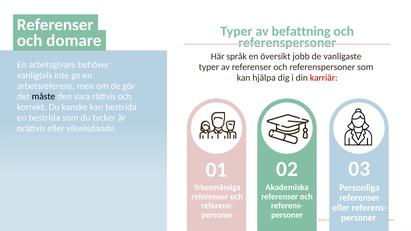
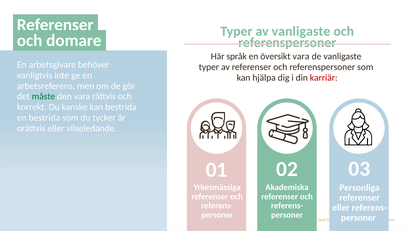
av befattning: befattning -> vanligaste
översikt jobb: jobb -> vara
måste colour: black -> green
